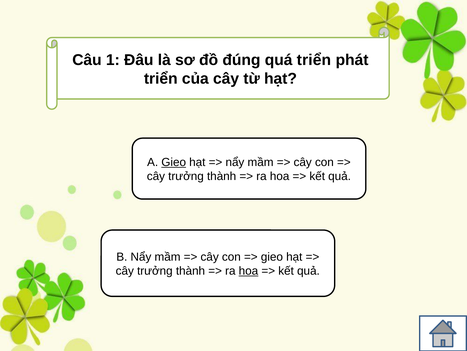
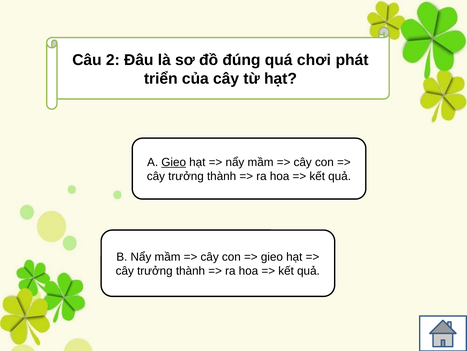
1: 1 -> 2
quá triển: triển -> chơi
hoa at (248, 270) underline: present -> none
